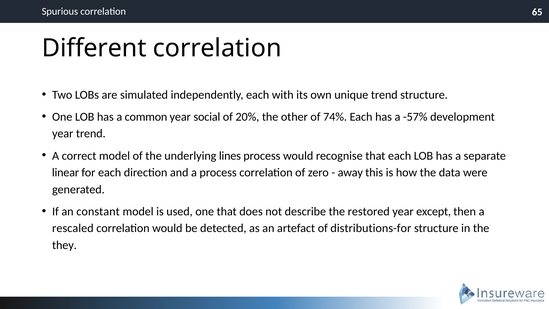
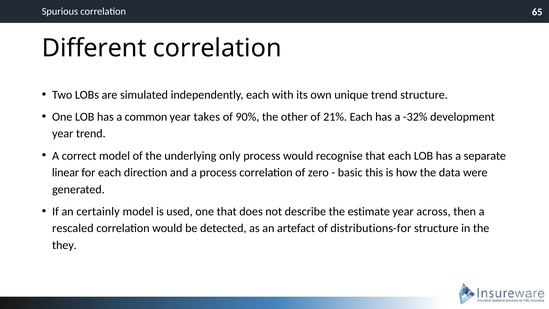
social: social -> takes
20%: 20% -> 90%
74%: 74% -> 21%
-57%: -57% -> -32%
lines: lines -> only
away: away -> basic
constant: constant -> certainly
restored: restored -> estimate
except: except -> across
